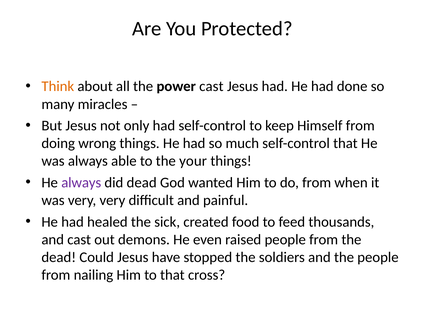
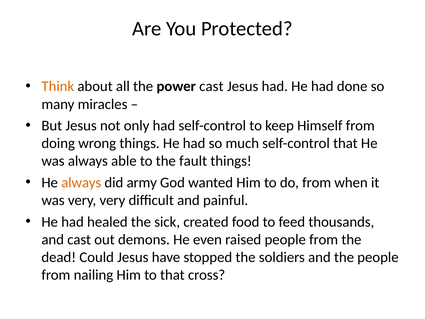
your: your -> fault
always at (81, 182) colour: purple -> orange
did dead: dead -> army
